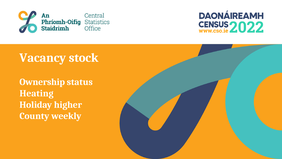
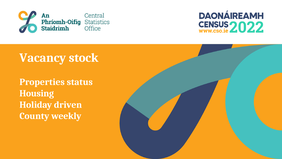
Ownership: Ownership -> Properties
Heating: Heating -> Housing
higher: higher -> driven
